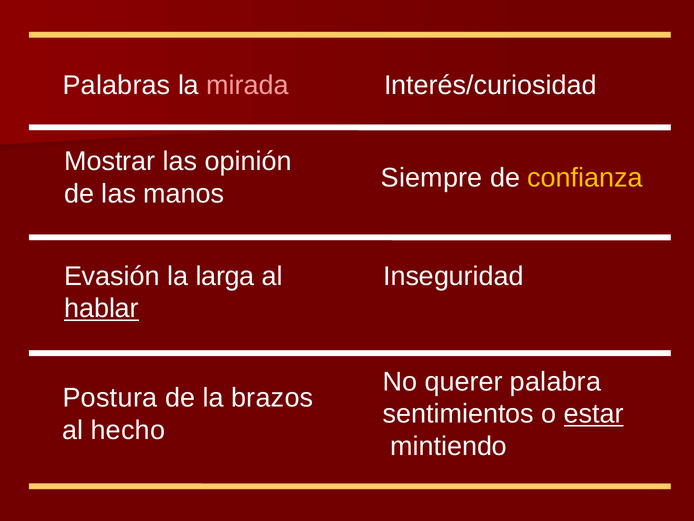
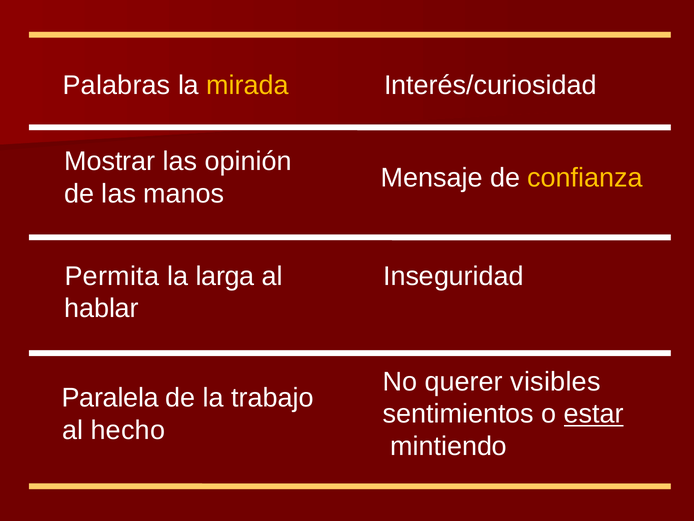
mirada colour: pink -> yellow
Siempre: Siempre -> Mensaje
Evasión: Evasión -> Permita
hablar underline: present -> none
palabra: palabra -> visibles
Postura: Postura -> Paralela
brazos: brazos -> trabajo
